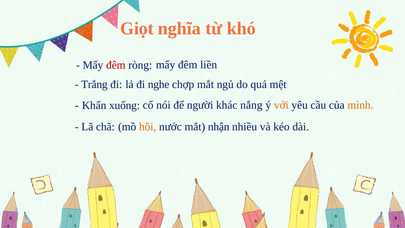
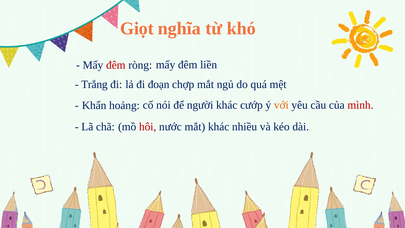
nghe: nghe -> đoạn
nắng: nắng -> cướp
mình colour: orange -> red
xuống: xuống -> hoảng
hôi colour: orange -> red
mắt nhận: nhận -> khác
